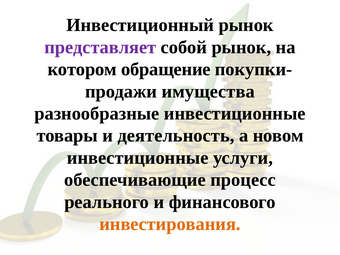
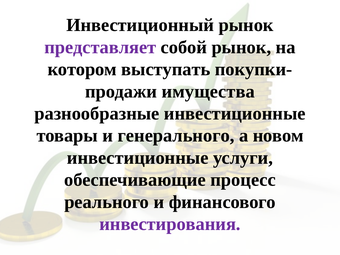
обращение: обращение -> выступать
деятельность: деятельность -> генерального
инвестирования colour: orange -> purple
